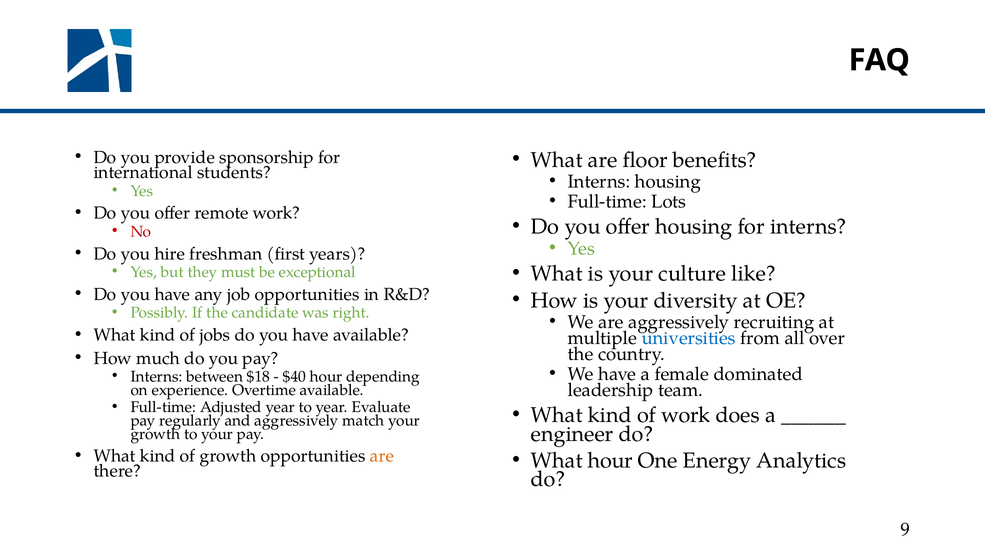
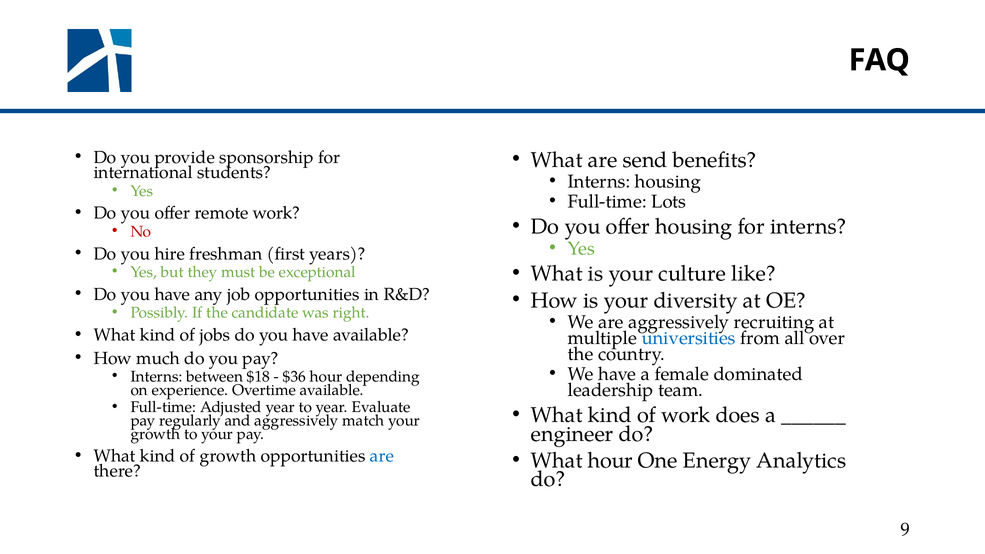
floor: floor -> send
$40: $40 -> $36
are at (382, 456) colour: orange -> blue
